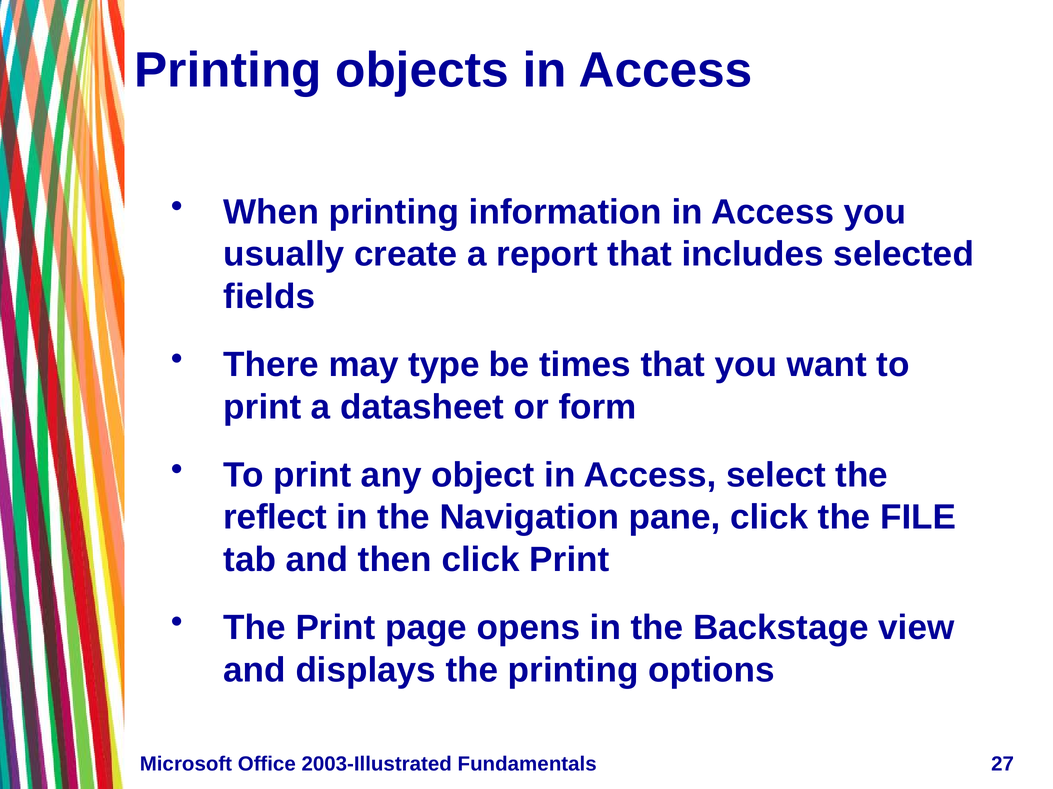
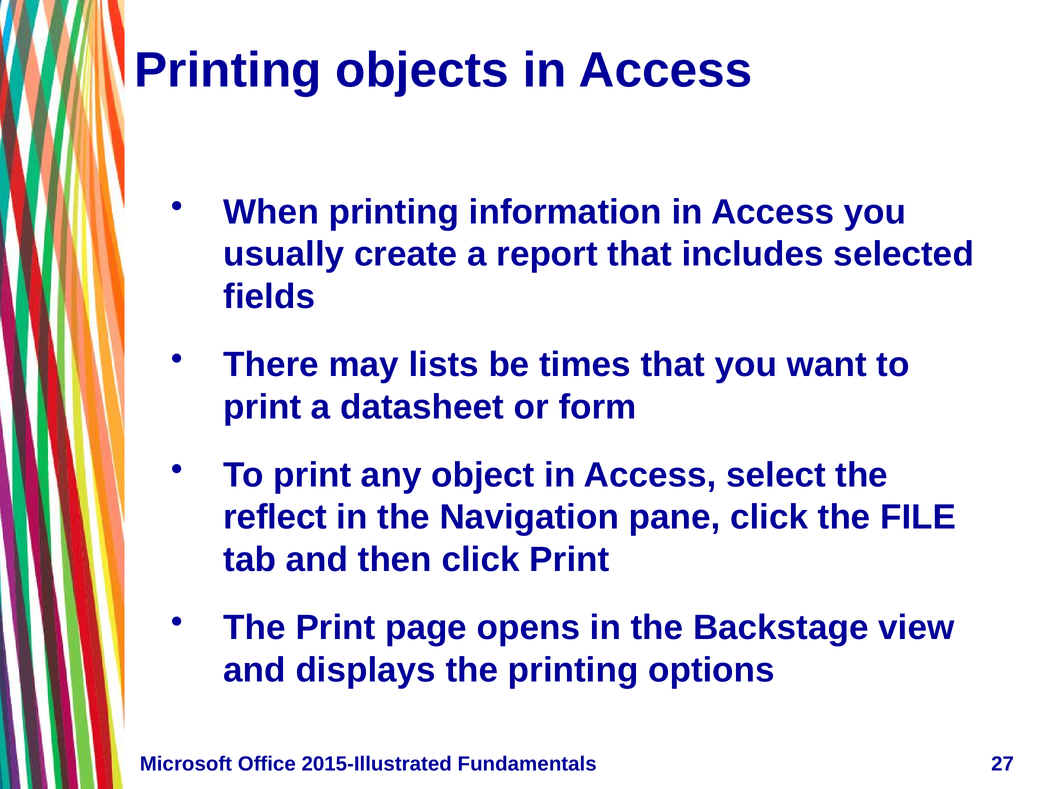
type: type -> lists
2003-Illustrated: 2003-Illustrated -> 2015-Illustrated
